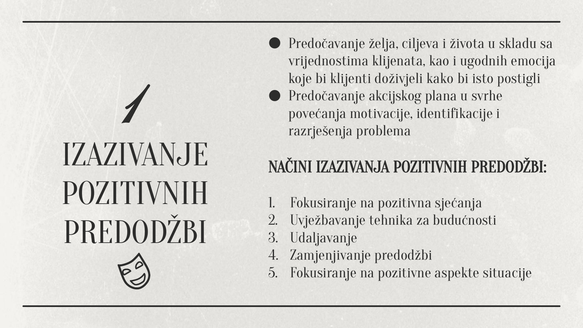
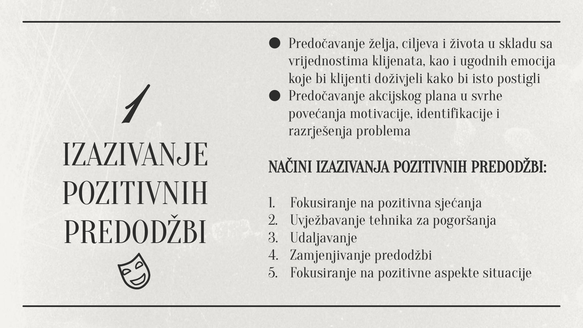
budućnosti: budućnosti -> pogoršanja
